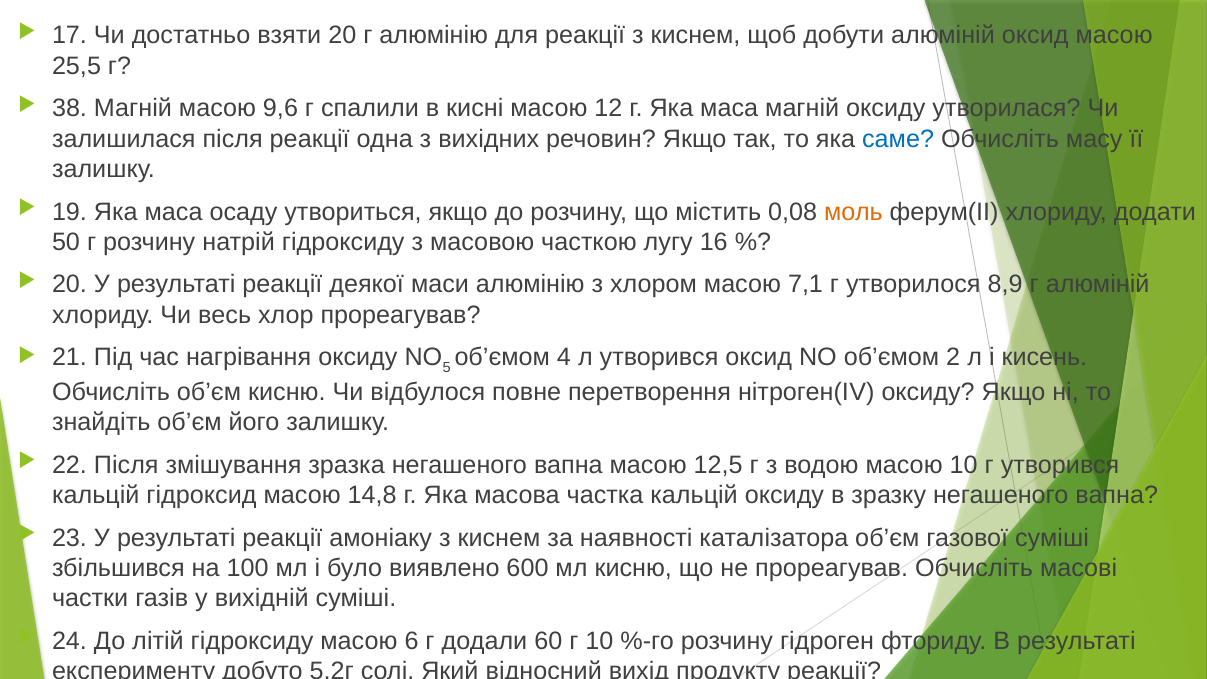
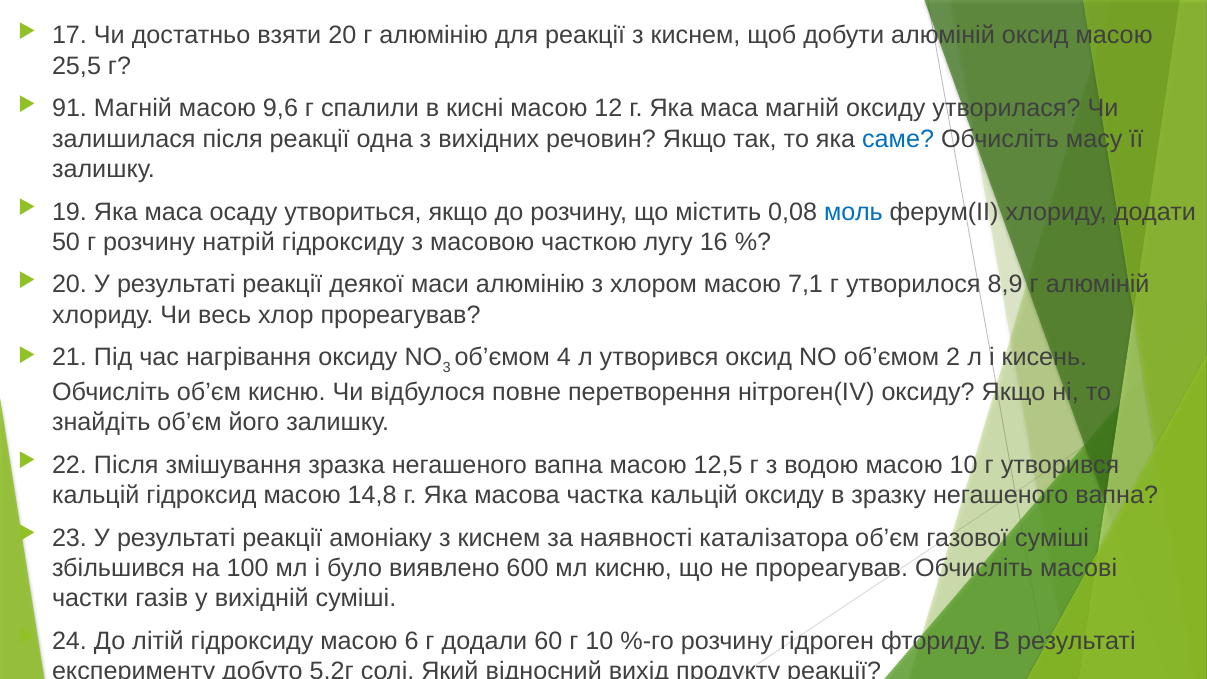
38: 38 -> 91
моль colour: orange -> blue
5: 5 -> 3
